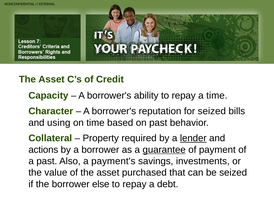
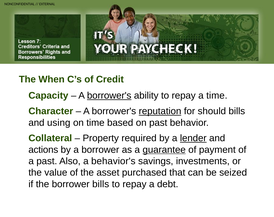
Asset at (52, 80): Asset -> When
borrower's at (109, 96) underline: none -> present
reputation underline: none -> present
for seized: seized -> should
payment's: payment's -> behavior's
borrower else: else -> bills
